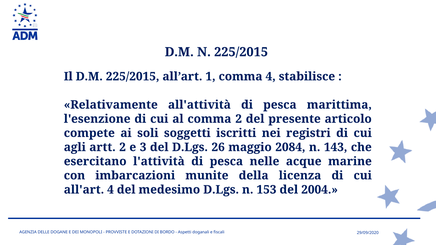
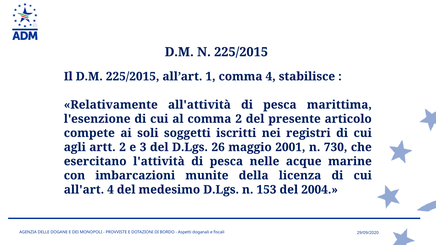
2084: 2084 -> 2001
143: 143 -> 730
